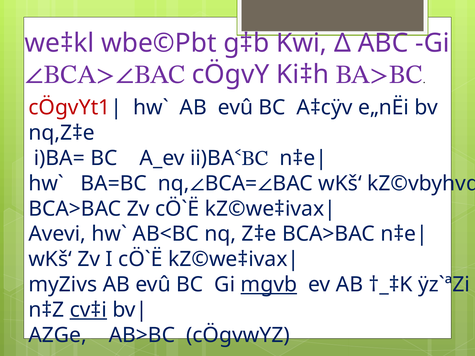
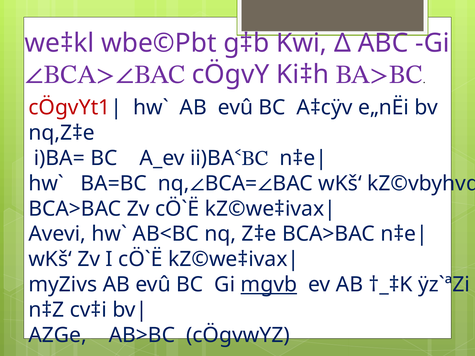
cv‡i underline: present -> none
